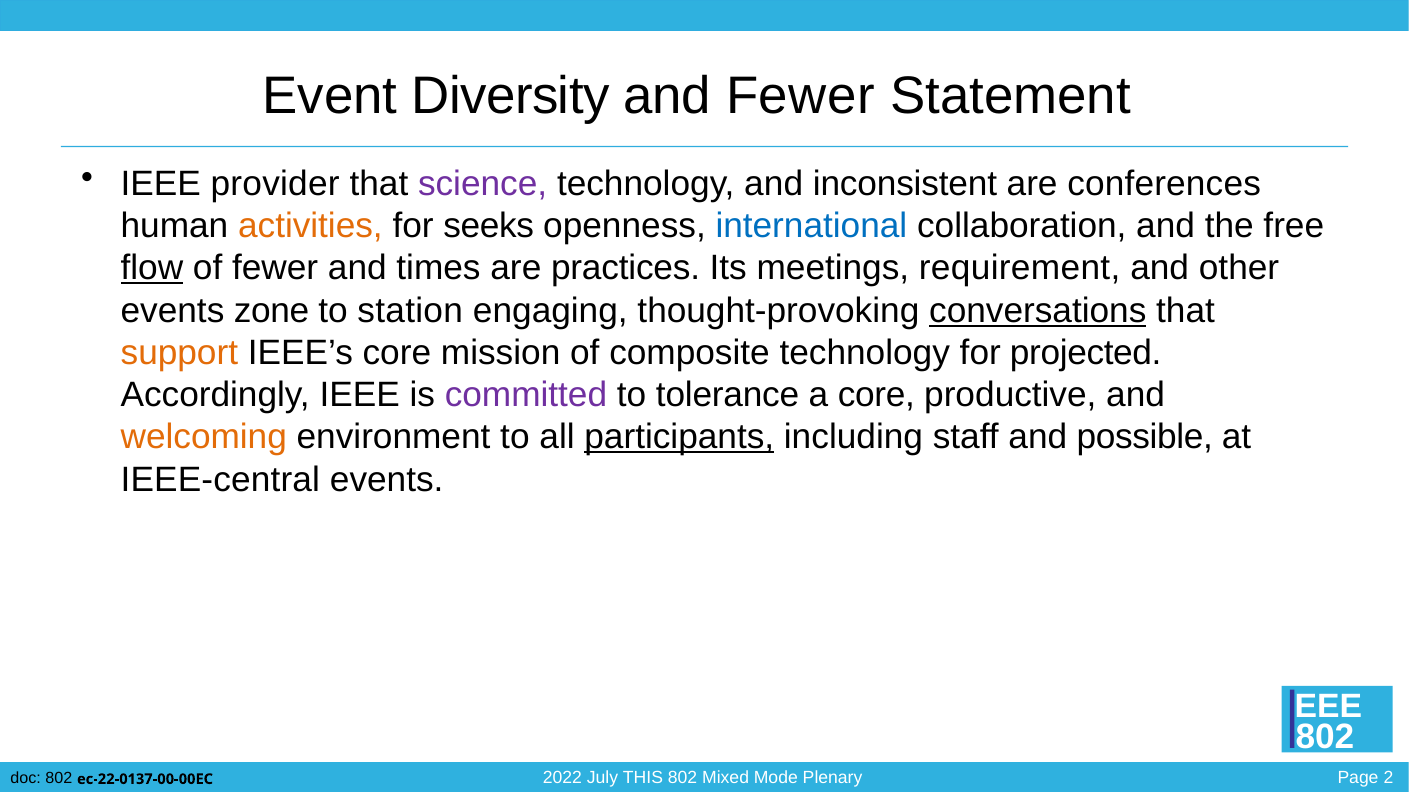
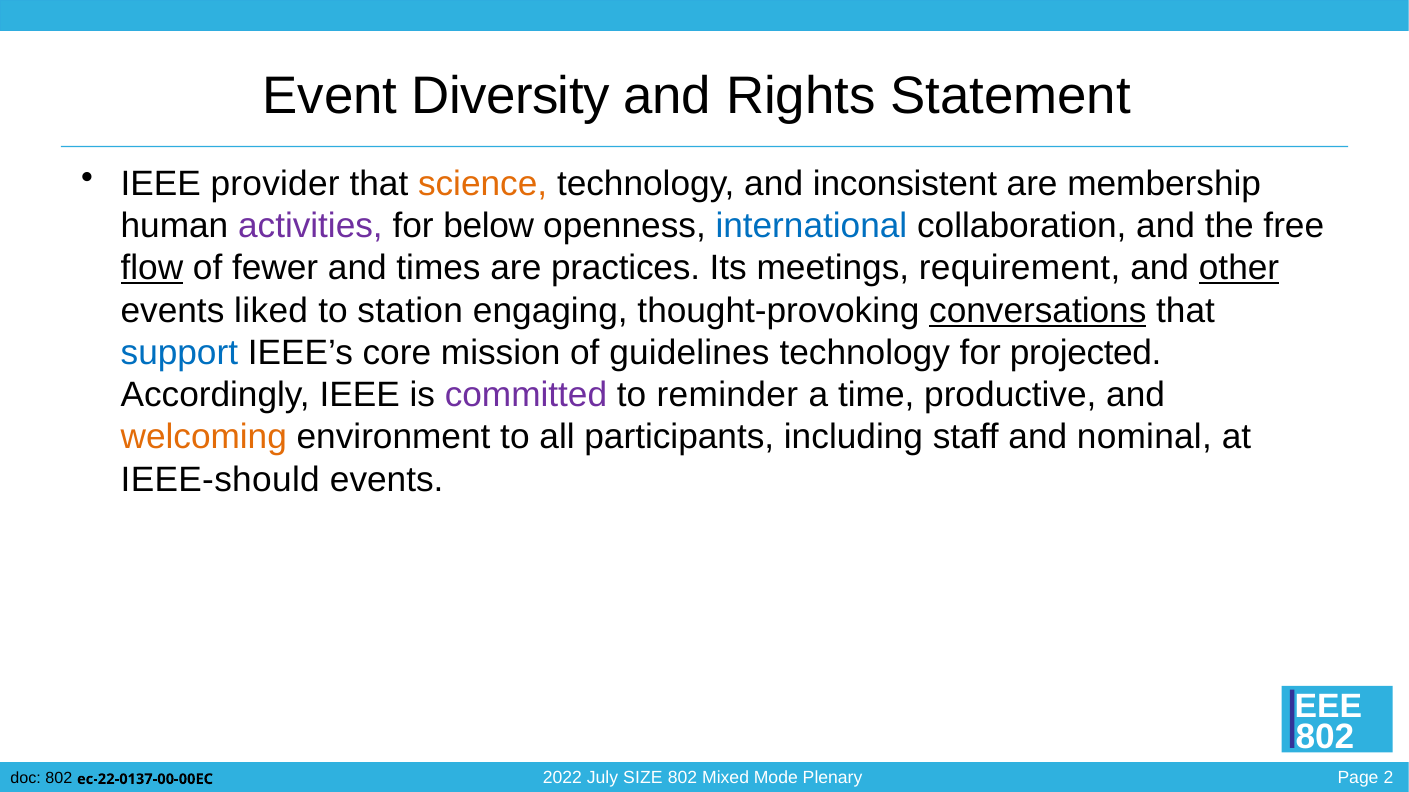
and Fewer: Fewer -> Rights
science colour: purple -> orange
conferences: conferences -> membership
activities colour: orange -> purple
seeks: seeks -> below
other underline: none -> present
zone: zone -> liked
support colour: orange -> blue
composite: composite -> guidelines
tolerance: tolerance -> reminder
a core: core -> time
participants underline: present -> none
possible: possible -> nominal
IEEE-central: IEEE-central -> IEEE-should
THIS: THIS -> SIZE
